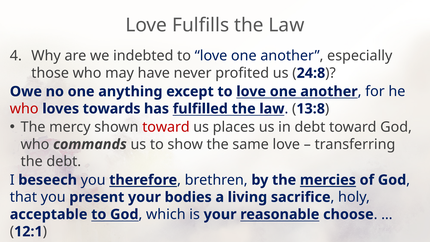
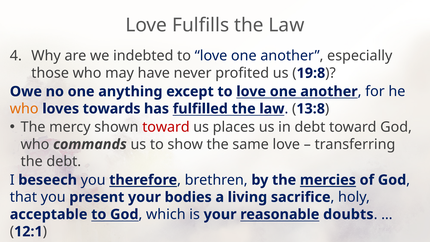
24:8: 24:8 -> 19:8
who at (24, 109) colour: red -> orange
choose: choose -> doubts
